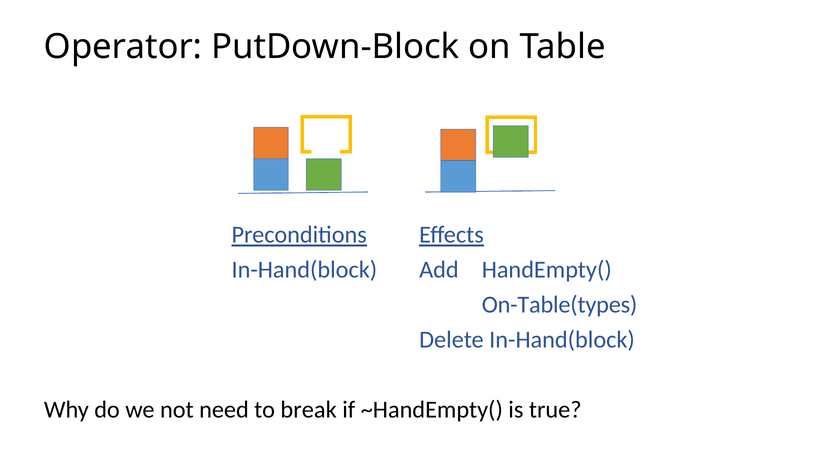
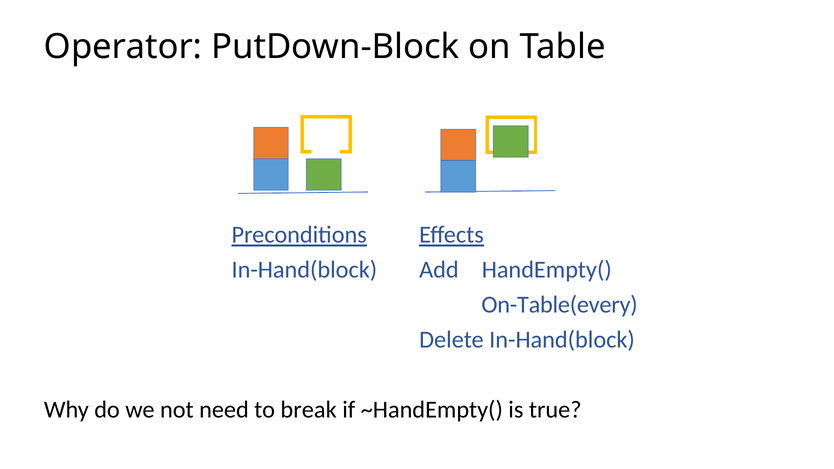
On-Table(types: On-Table(types -> On-Table(every
